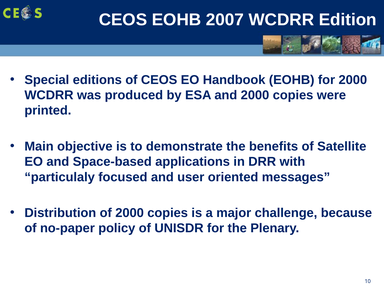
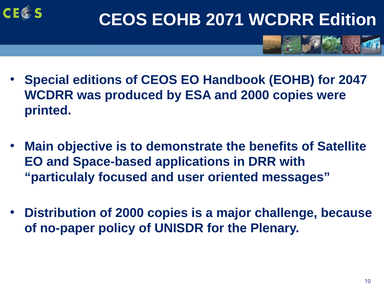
2007: 2007 -> 2071
for 2000: 2000 -> 2047
